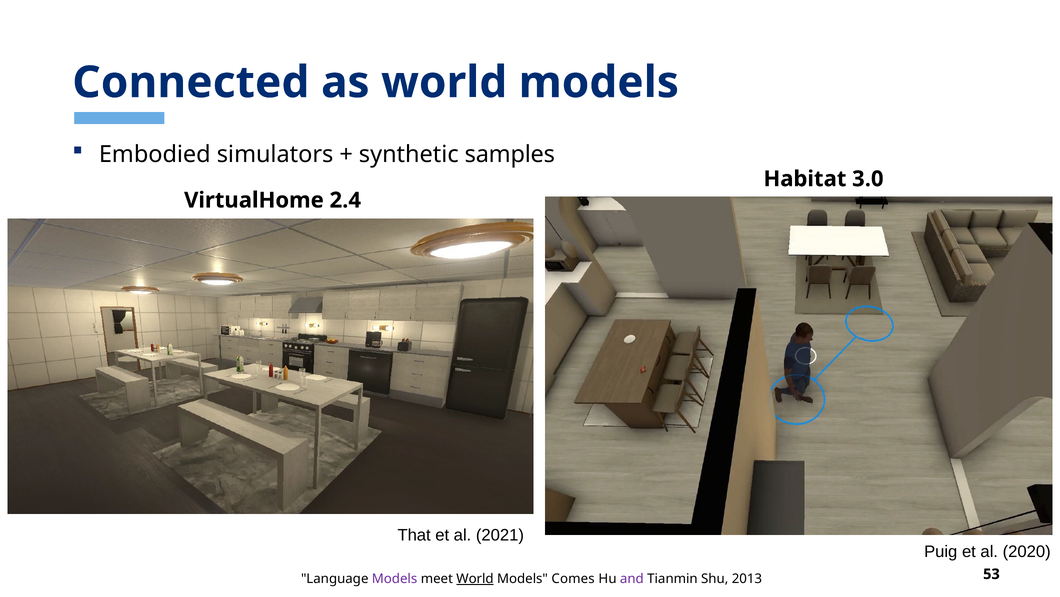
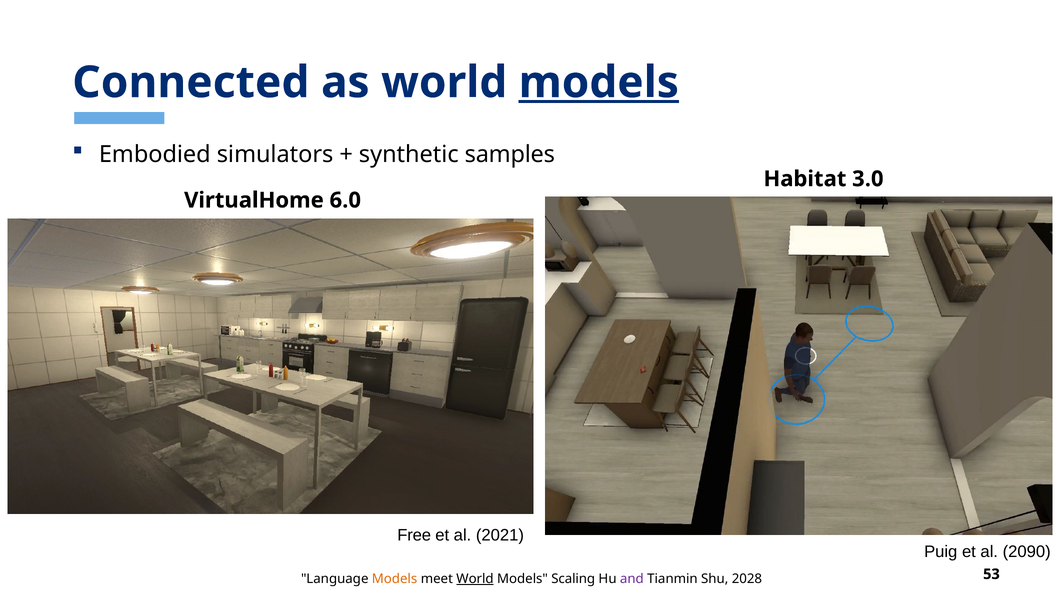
models at (599, 82) underline: none -> present
2.4: 2.4 -> 6.0
That: That -> Free
2020: 2020 -> 2090
Models at (395, 578) colour: purple -> orange
Comes: Comes -> Scaling
2013: 2013 -> 2028
